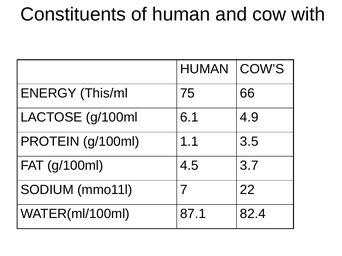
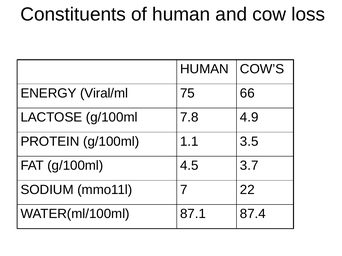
with: with -> loss
This/ml: This/ml -> Viral/ml
6.1: 6.1 -> 7.8
82.4: 82.4 -> 87.4
